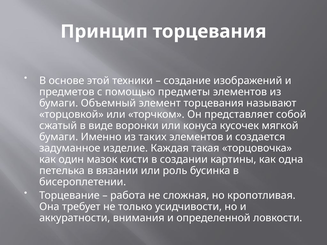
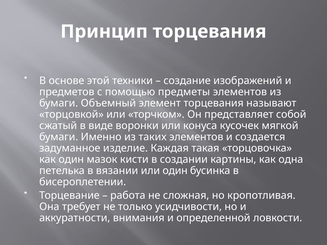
или роль: роль -> один
